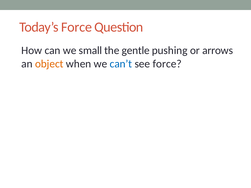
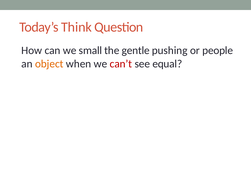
Today’s Force: Force -> Think
arrows: arrows -> people
can’t colour: blue -> red
see force: force -> equal
